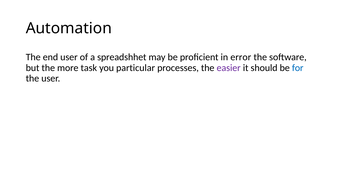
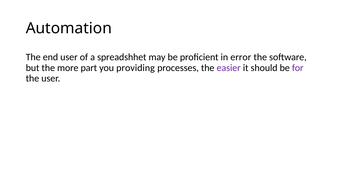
task: task -> part
particular: particular -> providing
for colour: blue -> purple
